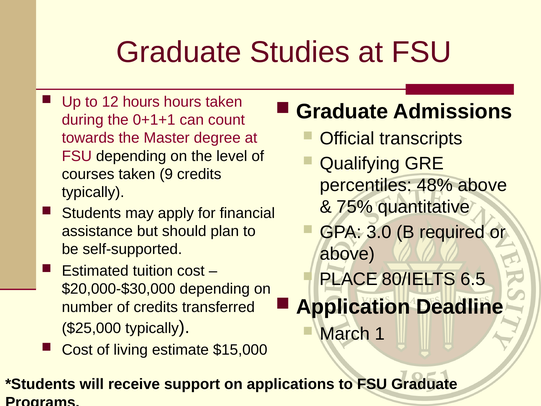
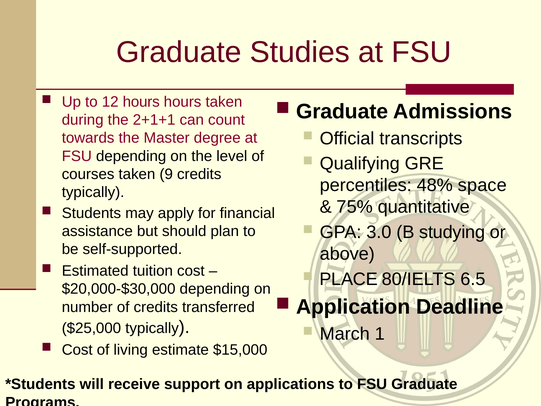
0+1+1: 0+1+1 -> 2+1+1
48% above: above -> space
required: required -> studying
